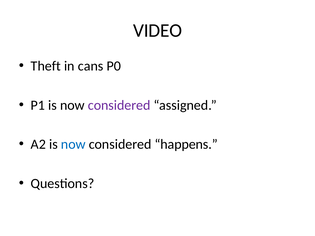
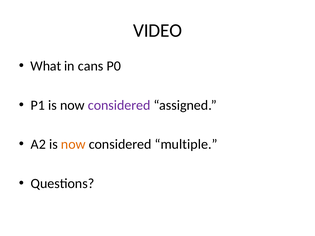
Theft: Theft -> What
now at (73, 145) colour: blue -> orange
happens: happens -> multiple
